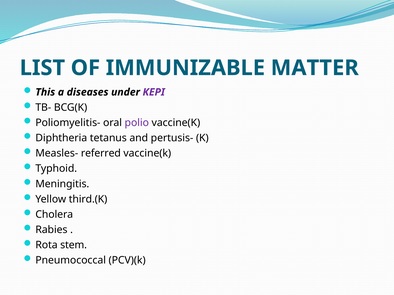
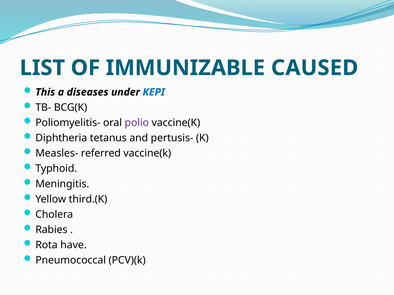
MATTER: MATTER -> CAUSED
KEPI colour: purple -> blue
stem: stem -> have
